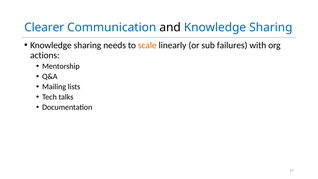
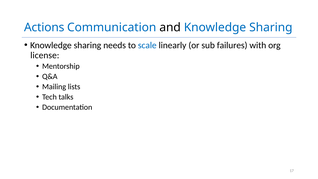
Clearer: Clearer -> Actions
scale colour: orange -> blue
actions: actions -> license
